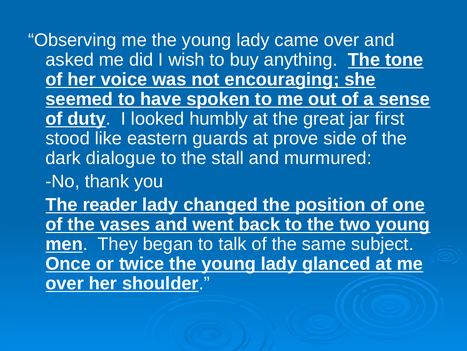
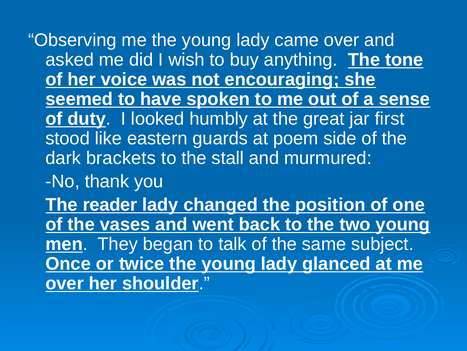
prove: prove -> poem
dialogue: dialogue -> brackets
